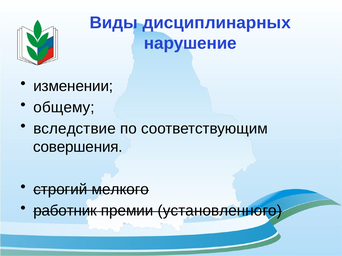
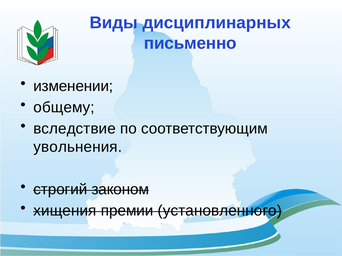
нарушение: нарушение -> письменно
совершения: совершения -> увольнения
мелкого: мелкого -> законом
работник: работник -> хищения
